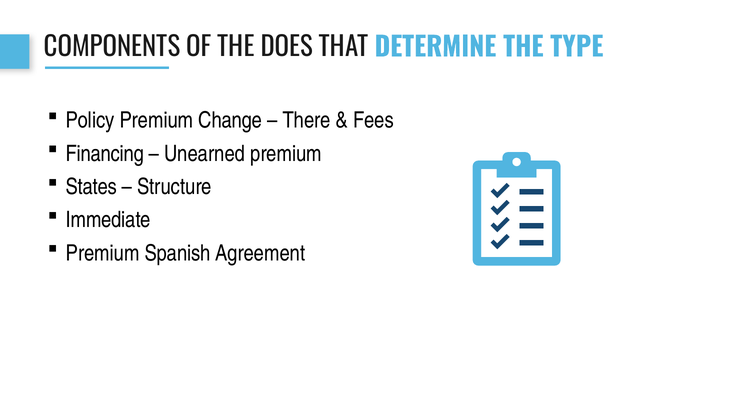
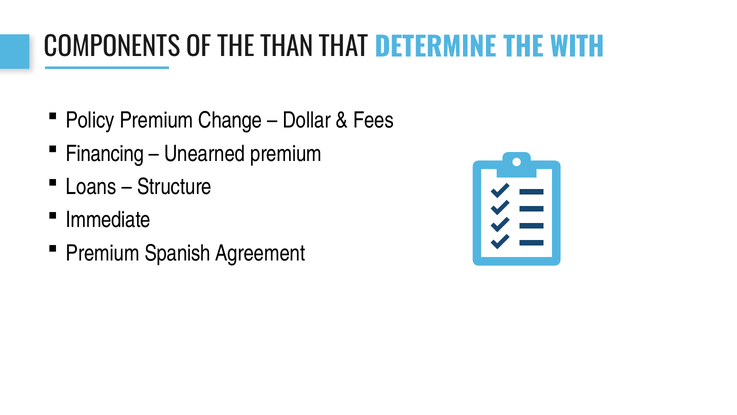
DOES: DOES -> THAN
TYPE: TYPE -> WITH
There: There -> Dollar
States: States -> Loans
